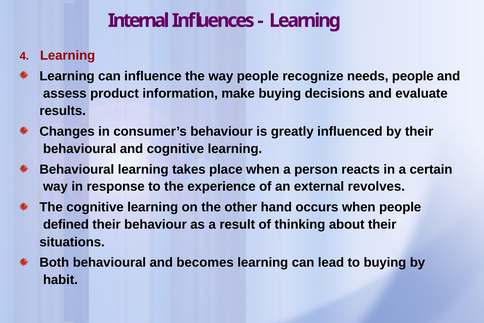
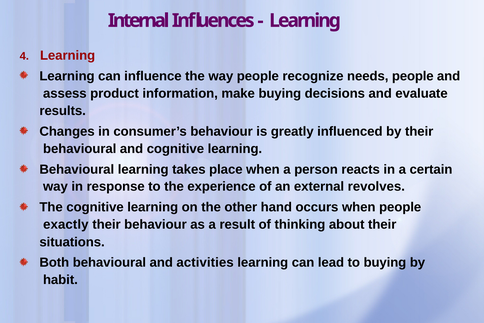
defined: defined -> exactly
becomes: becomes -> activities
